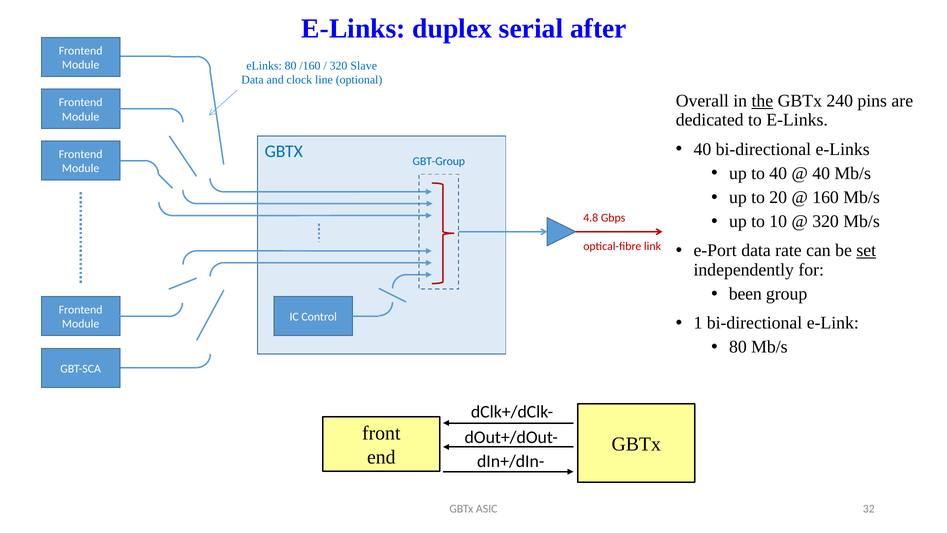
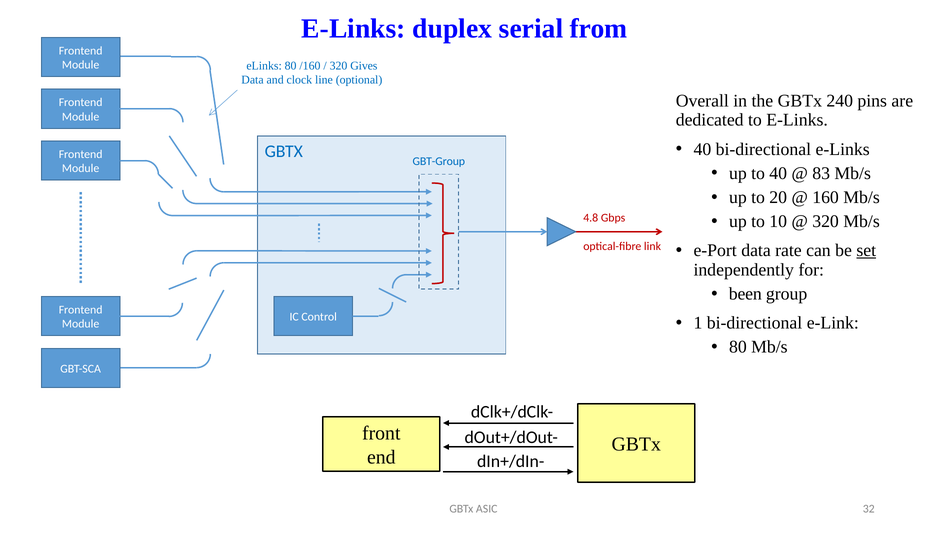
after: after -> from
Slave: Slave -> Gives
the underline: present -> none
40 at (821, 173): 40 -> 83
